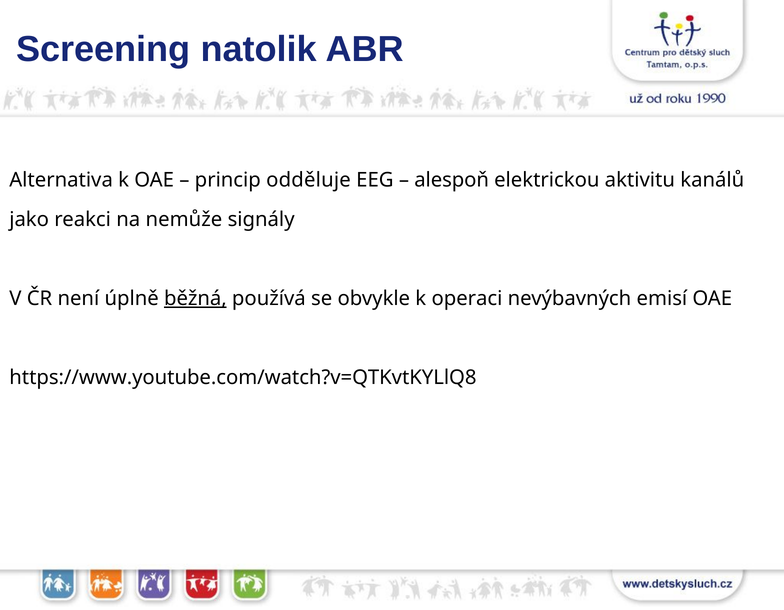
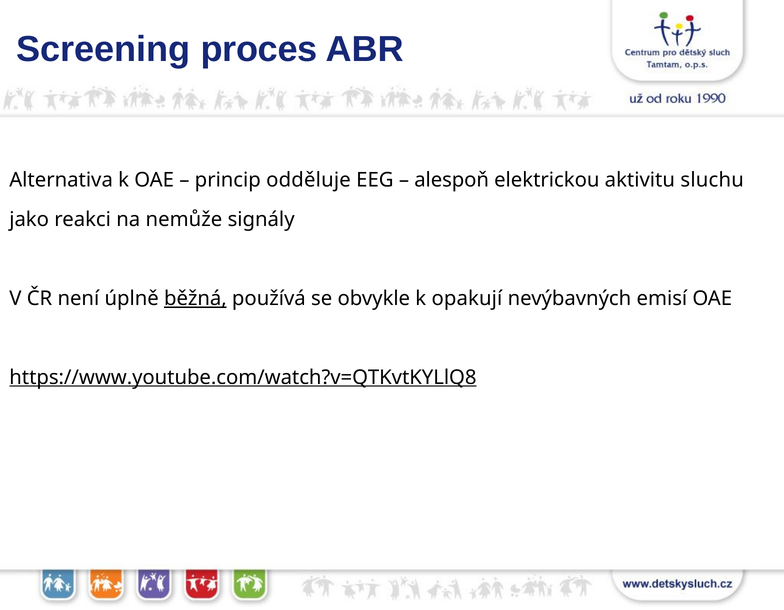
natolik: natolik -> proces
kanálů: kanálů -> sluchu
operaci: operaci -> opakují
https://www.youtube.com/watch?v=QTKvtKYLlQ8 underline: none -> present
